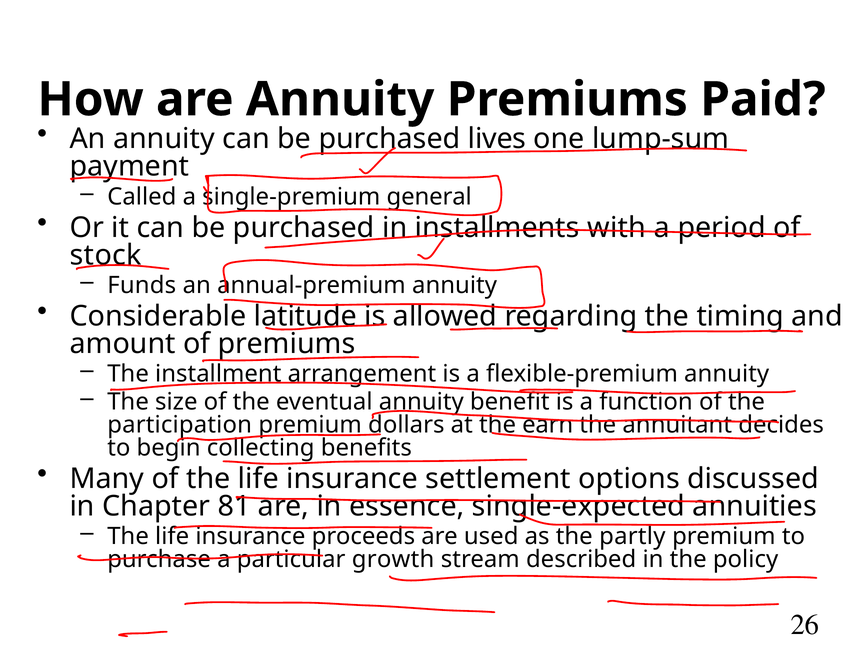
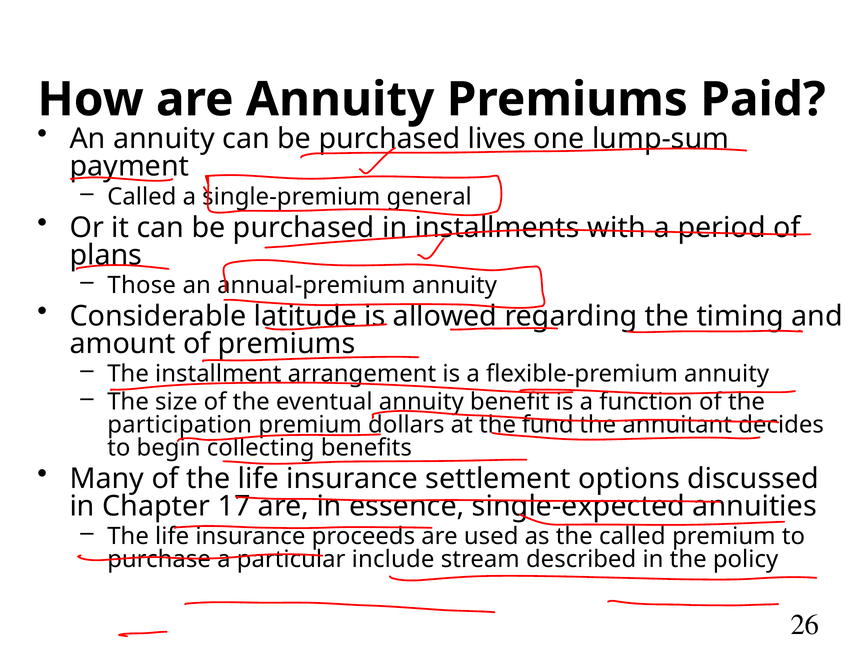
stock: stock -> plans
Funds: Funds -> Those
earn: earn -> fund
81: 81 -> 17
the partly: partly -> called
growth: growth -> include
